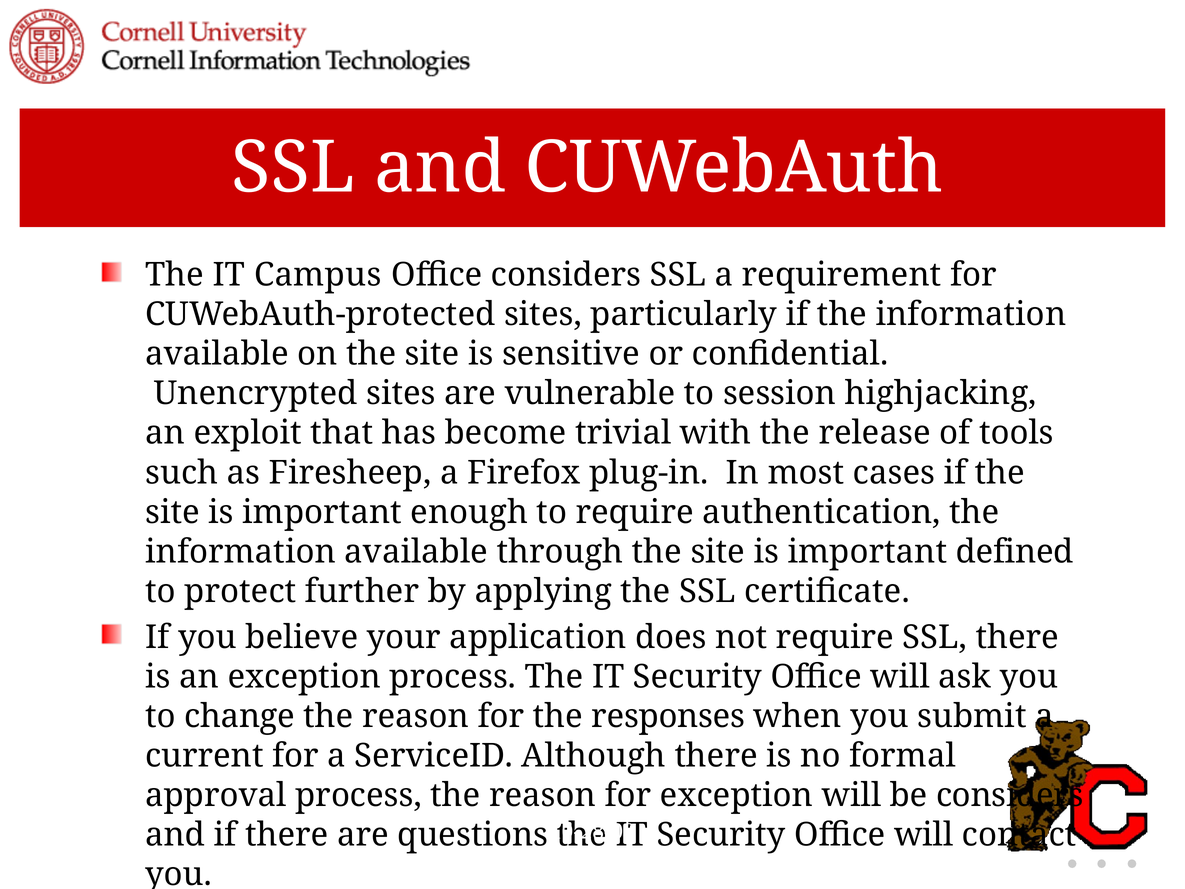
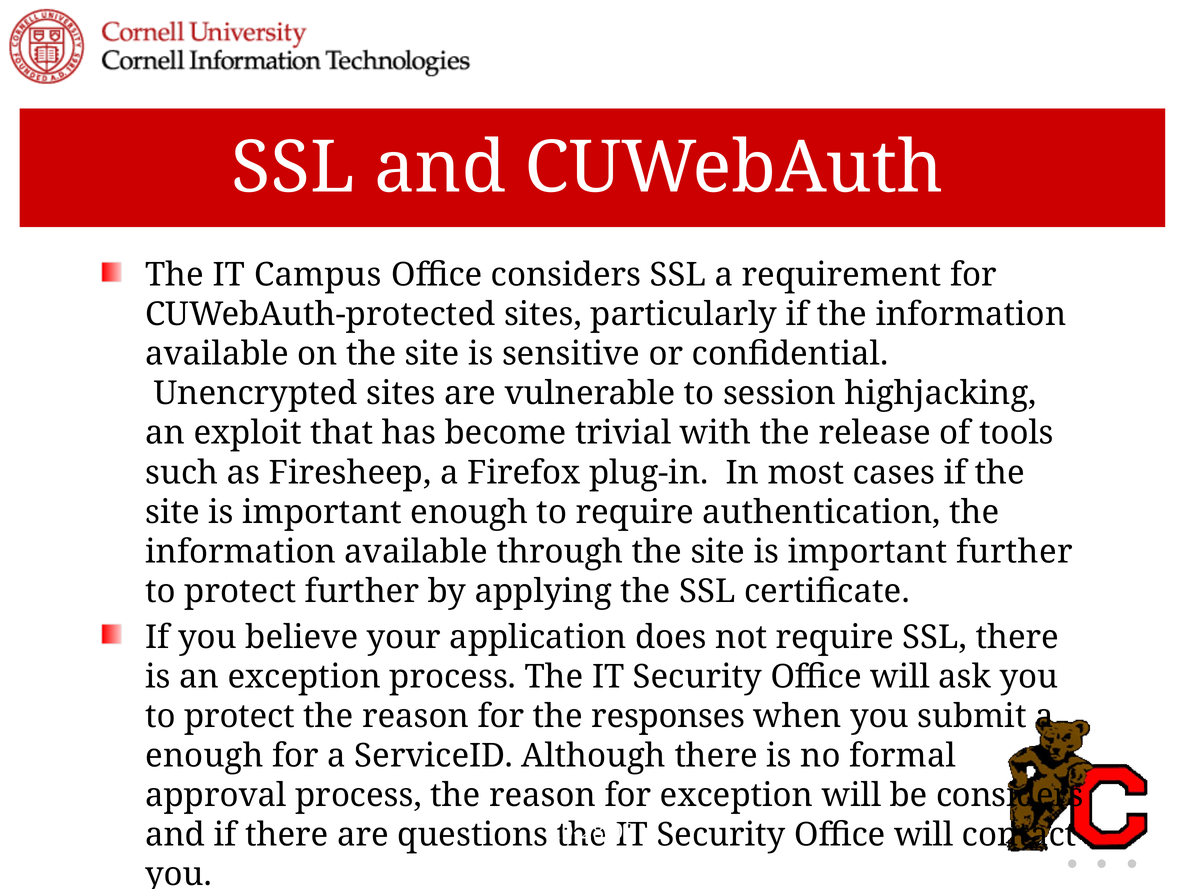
important defined: defined -> further
change at (240, 716): change -> protect
current at (204, 756): current -> enough
